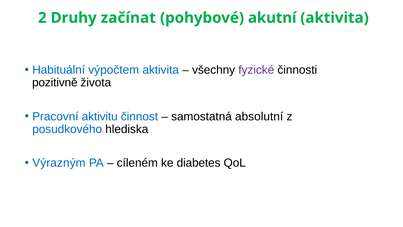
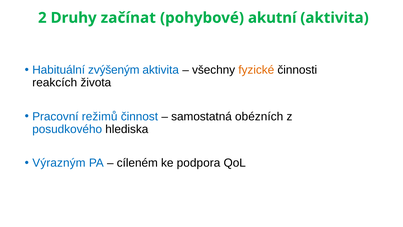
výpočtem: výpočtem -> zvýšeným
fyzické colour: purple -> orange
pozitivně: pozitivně -> reakcích
aktivitu: aktivitu -> režimů
absolutní: absolutní -> obézních
diabetes: diabetes -> podpora
